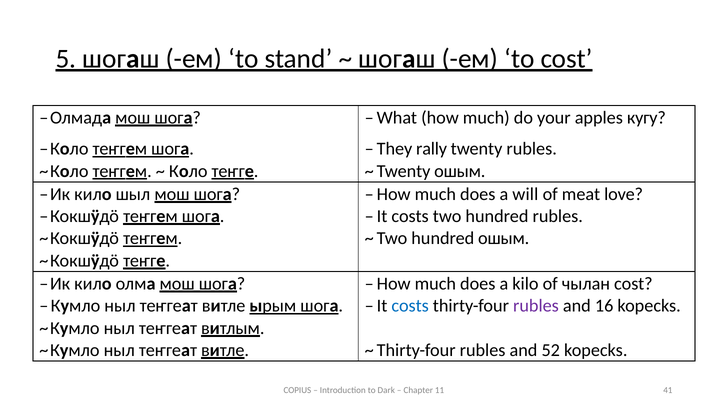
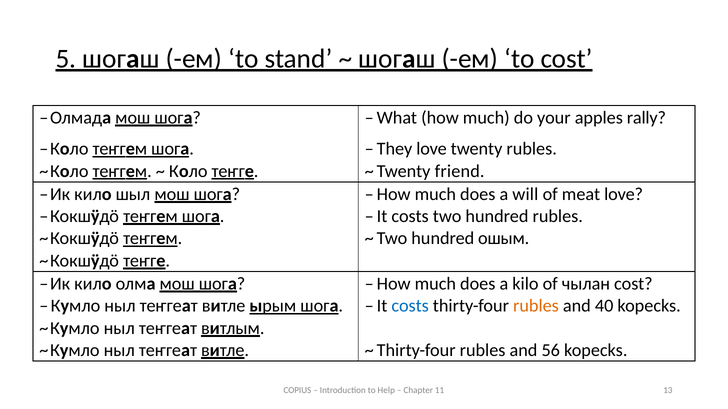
кугу: кугу -> rally
They rally: rally -> love
ошым at (460, 171): ошым -> friend
rubles at (536, 306) colour: purple -> orange
16: 16 -> 40
52: 52 -> 56
Dark: Dark -> Help
41: 41 -> 13
